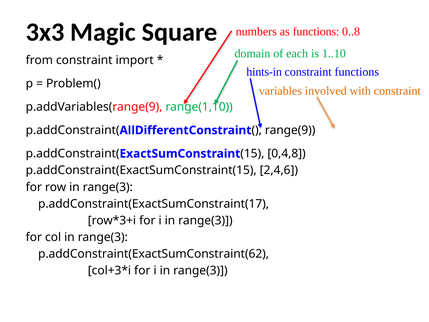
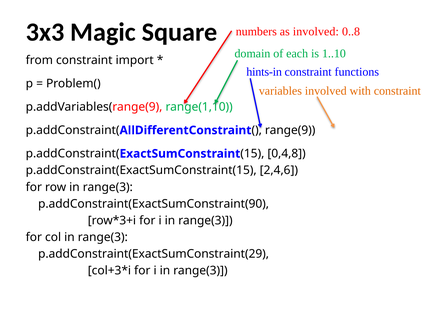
as functions: functions -> involved
p.addConstraint(ExactSumConstraint(17: p.addConstraint(ExactSumConstraint(17 -> p.addConstraint(ExactSumConstraint(90
p.addConstraint(ExactSumConstraint(62: p.addConstraint(ExactSumConstraint(62 -> p.addConstraint(ExactSumConstraint(29
